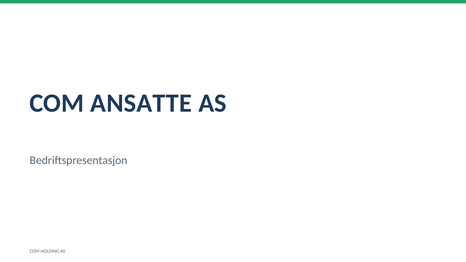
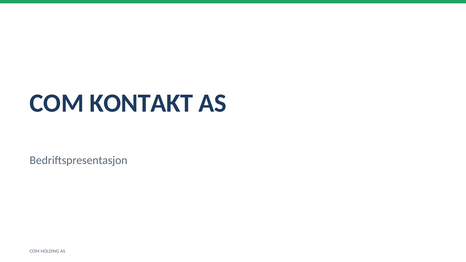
ANSATTE: ANSATTE -> KONTAKT
